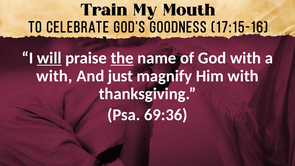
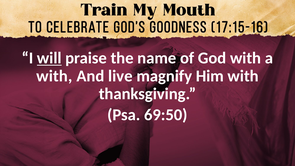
the underline: present -> none
just: just -> live
69:36: 69:36 -> 69:50
